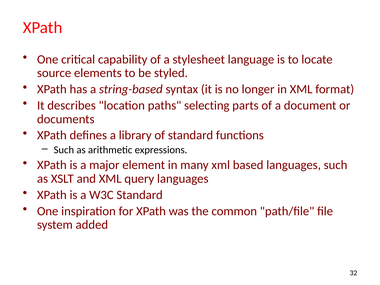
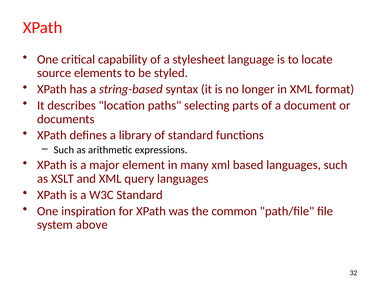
added: added -> above
